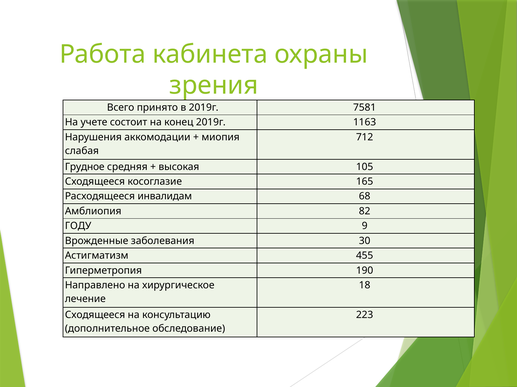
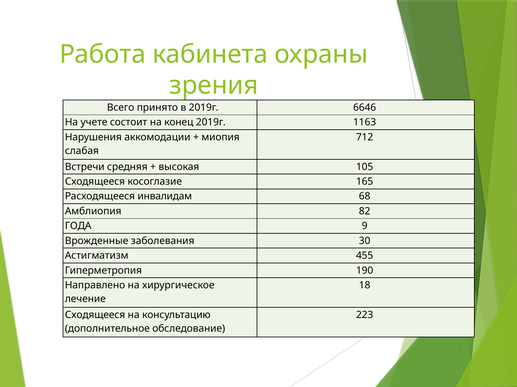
7581: 7581 -> 6646
Грудное: Грудное -> Встречи
ГОДУ: ГОДУ -> ГОДА
